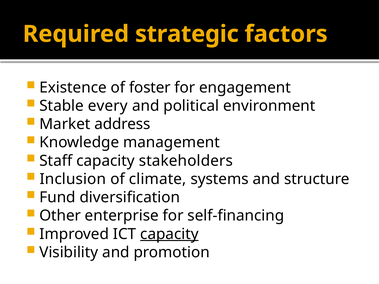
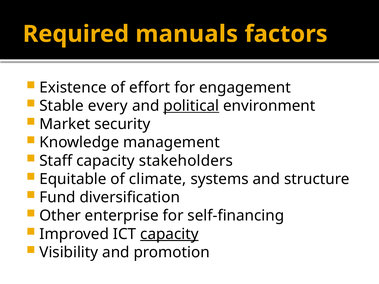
strategic: strategic -> manuals
foster: foster -> effort
political underline: none -> present
address: address -> security
Inclusion: Inclusion -> Equitable
